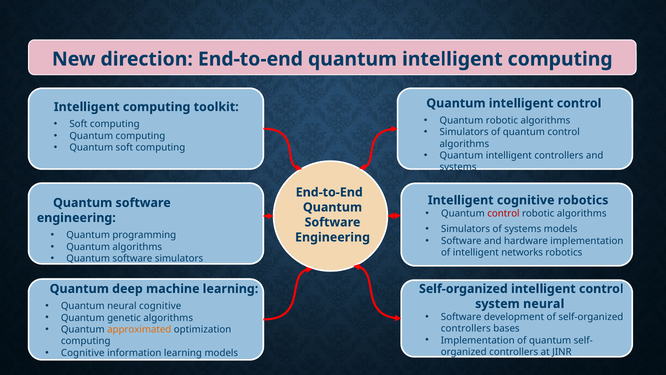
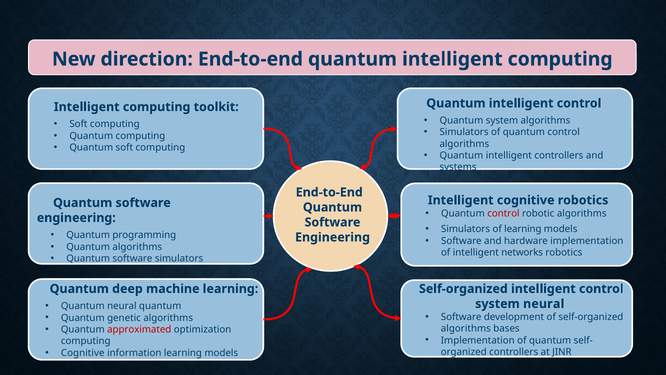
Quantum robotic: robotic -> system
of systems: systems -> learning
neural cognitive: cognitive -> quantum
approximated colour: orange -> red
controllers at (466, 328): controllers -> algorithms
